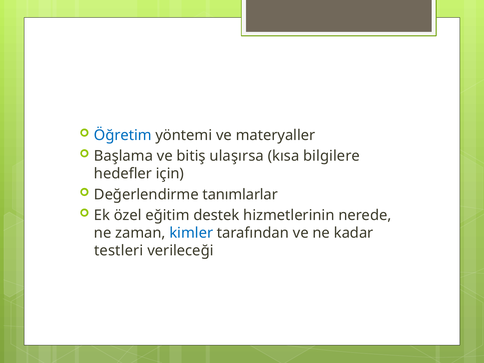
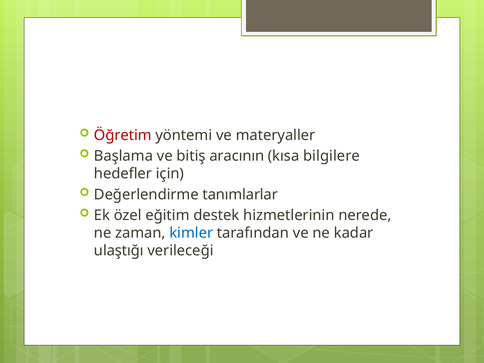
Öğretim colour: blue -> red
ulaşırsa: ulaşırsa -> aracının
testleri: testleri -> ulaştığı
